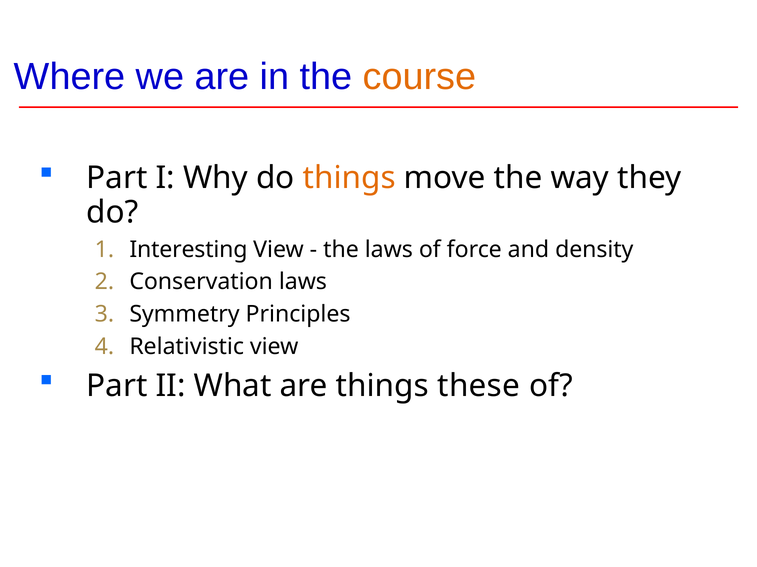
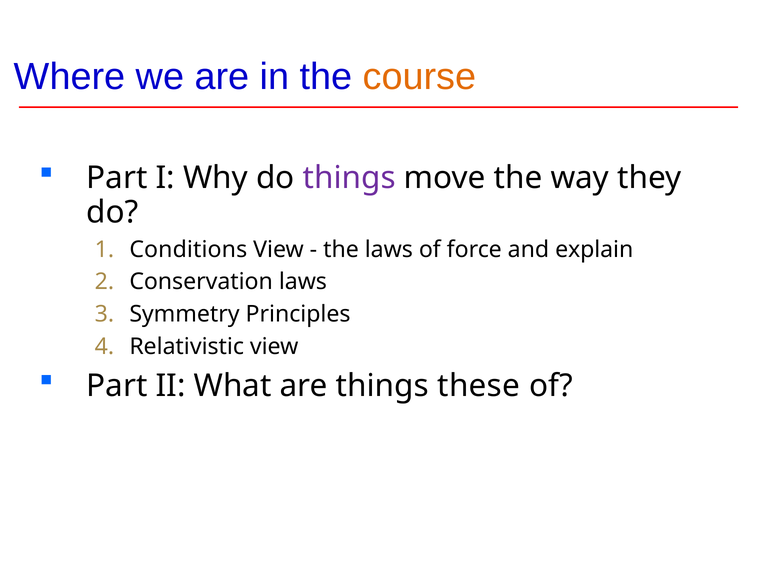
things at (349, 178) colour: orange -> purple
Interesting: Interesting -> Conditions
density: density -> explain
